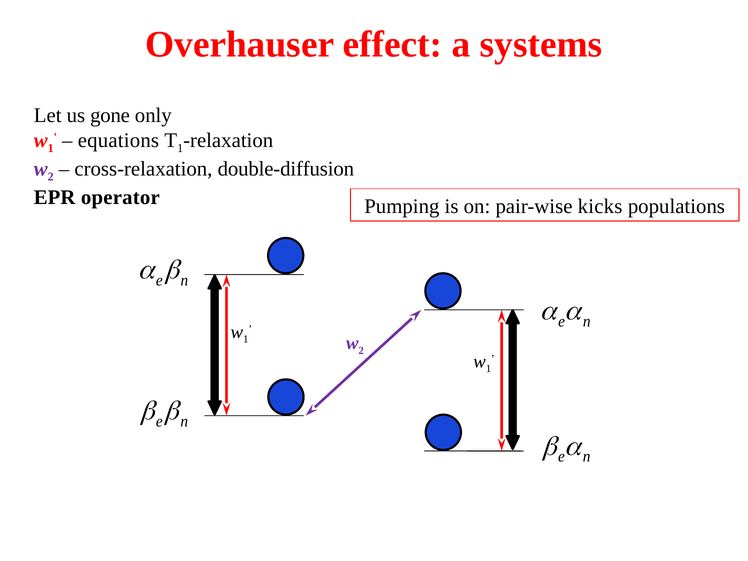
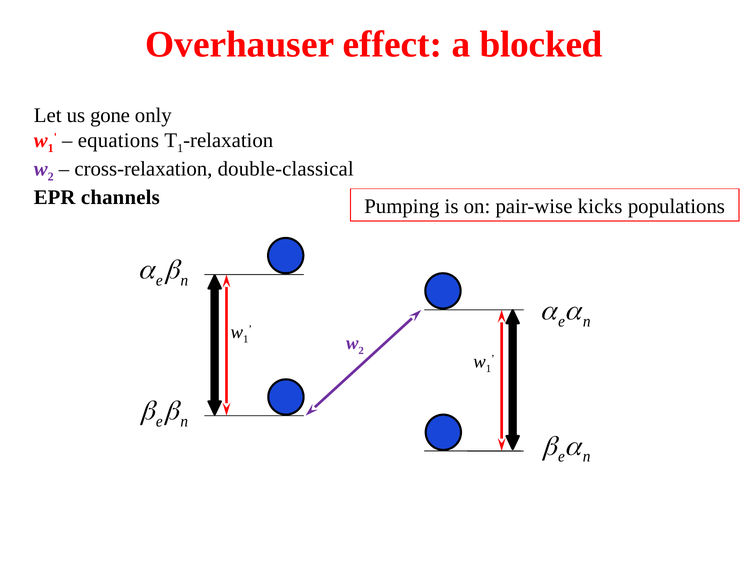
systems: systems -> blocked
double-diffusion: double-diffusion -> double-classical
operator: operator -> channels
